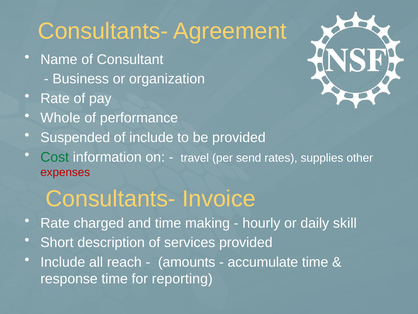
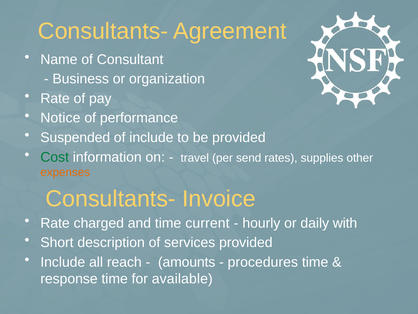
Whole: Whole -> Notice
expenses colour: red -> orange
making: making -> current
skill: skill -> with
accumulate: accumulate -> procedures
reporting: reporting -> available
